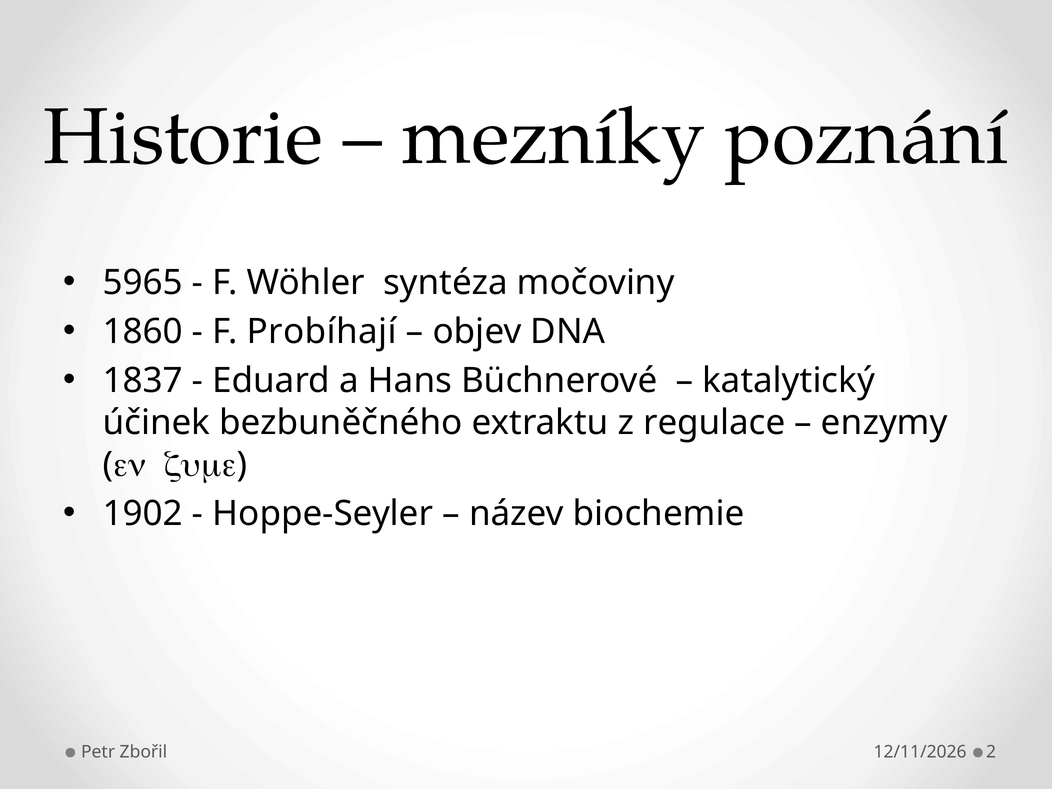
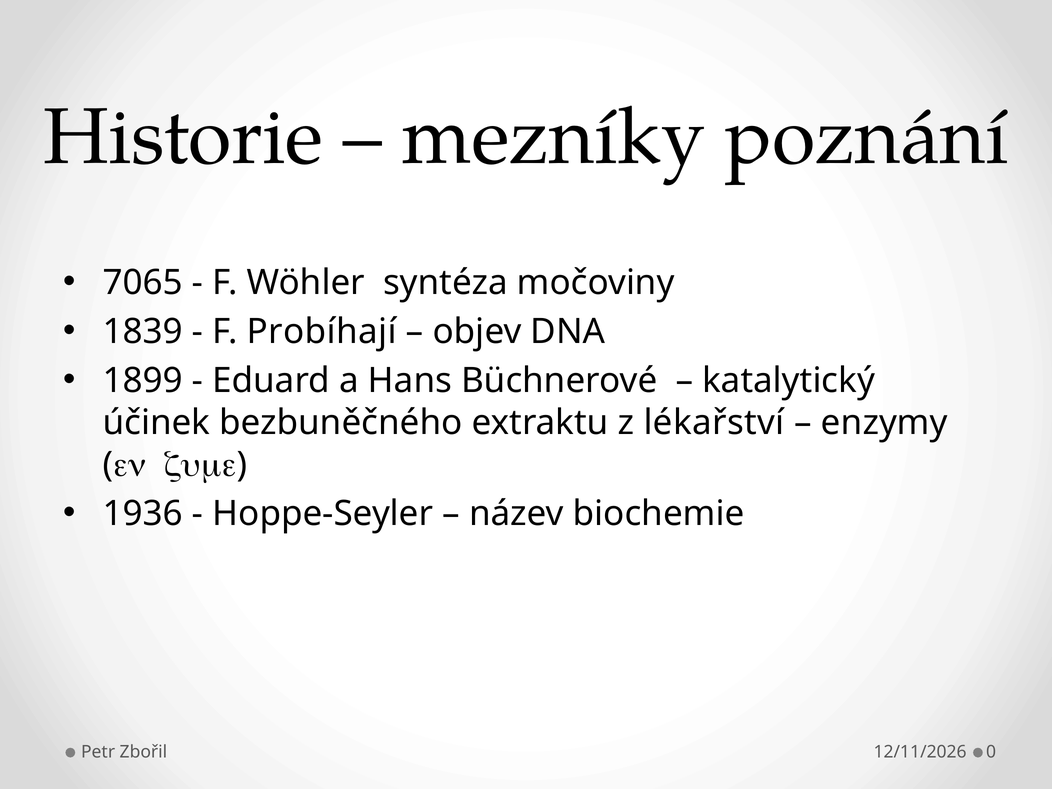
5965: 5965 -> 7065
1860: 1860 -> 1839
1837: 1837 -> 1899
regulace: regulace -> lékařství
1902: 1902 -> 1936
2: 2 -> 0
